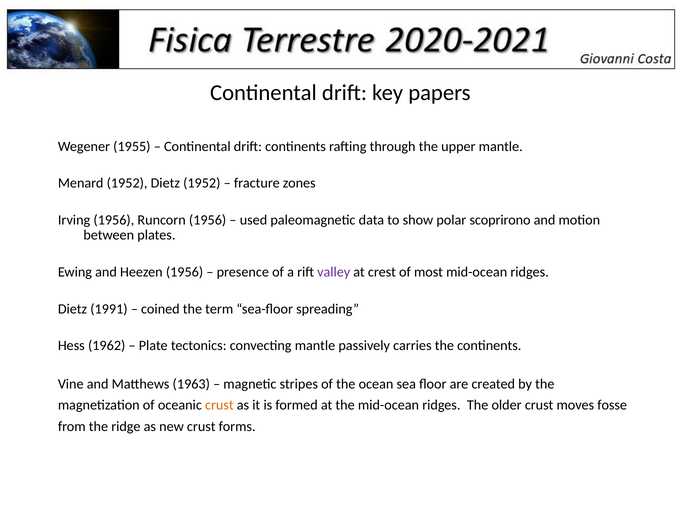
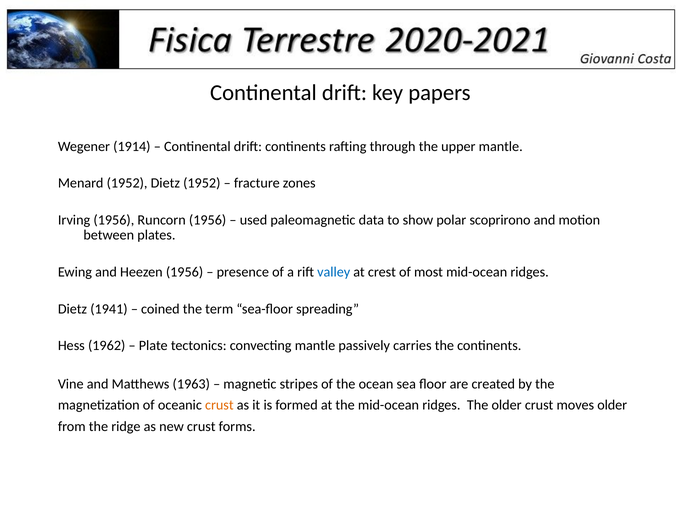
1955: 1955 -> 1914
valley colour: purple -> blue
1991: 1991 -> 1941
moves fosse: fosse -> older
